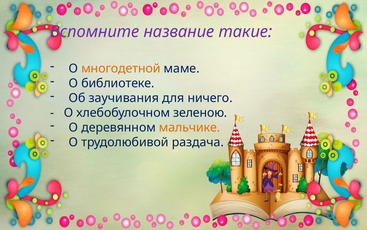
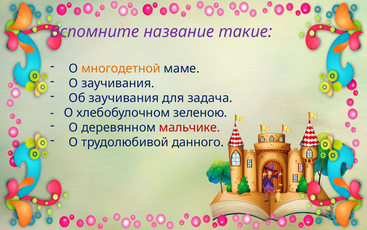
О библиотеке: библиотеке -> заучивания
ничего: ничего -> задача
мальчике colour: orange -> red
раздача: раздача -> данного
